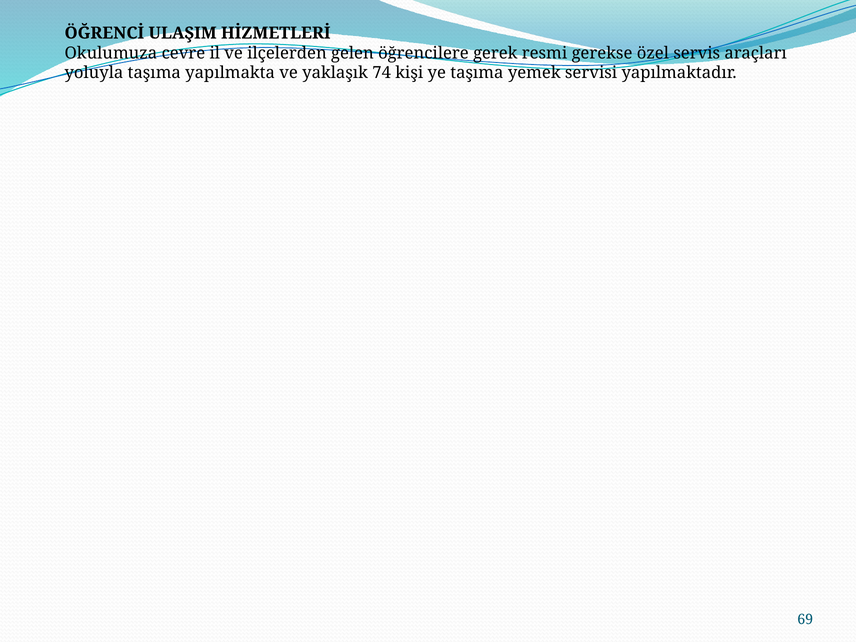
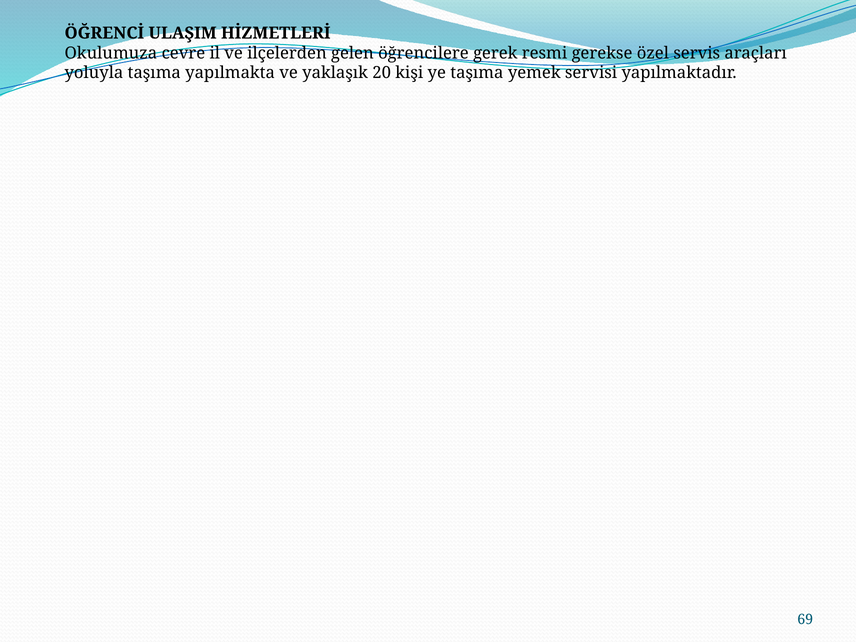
74: 74 -> 20
